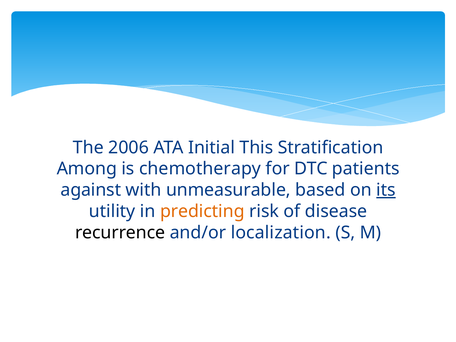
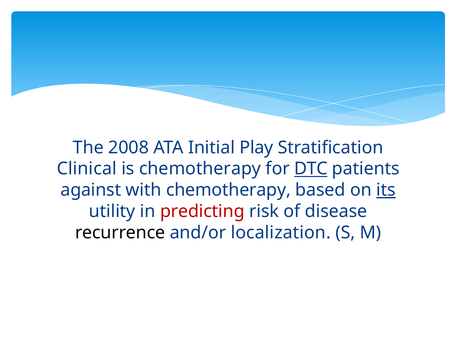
2006: 2006 -> 2008
This: This -> Play
Among: Among -> Clinical
DTC underline: none -> present
with unmeasurable: unmeasurable -> chemotherapy
predicting colour: orange -> red
